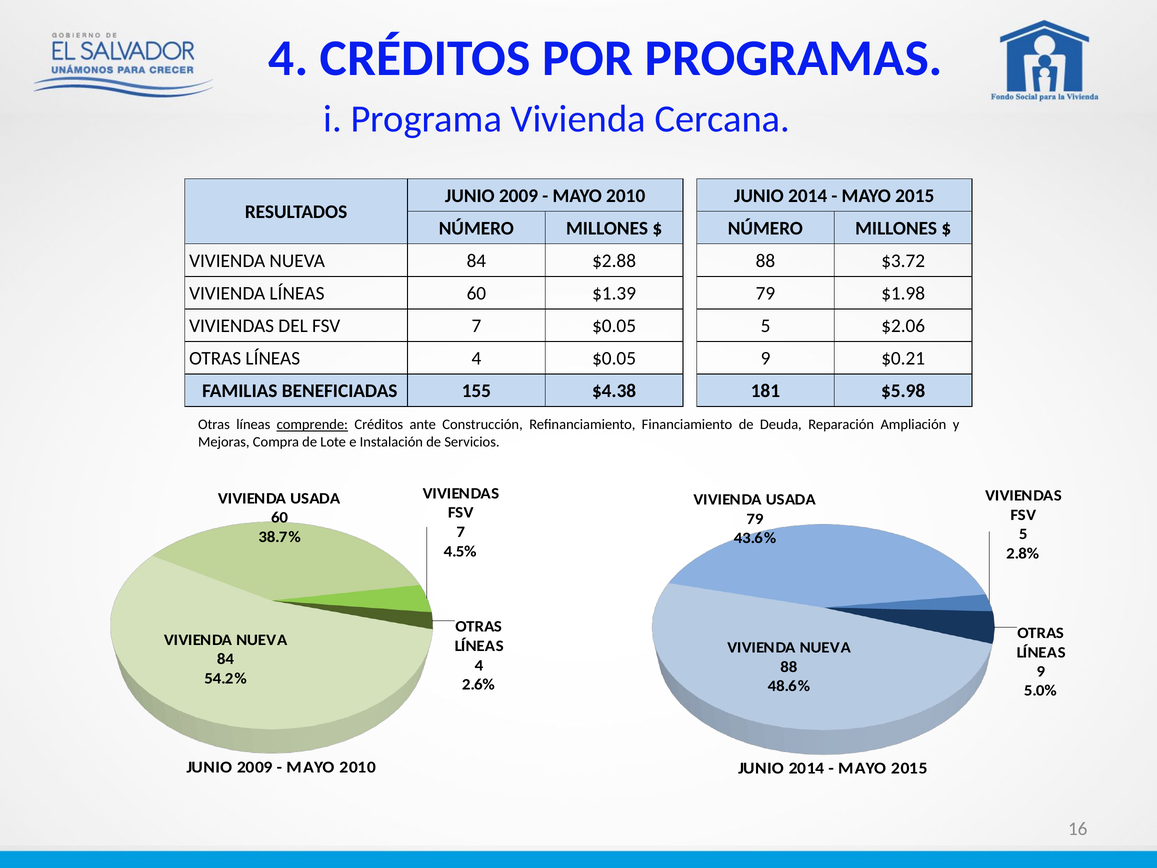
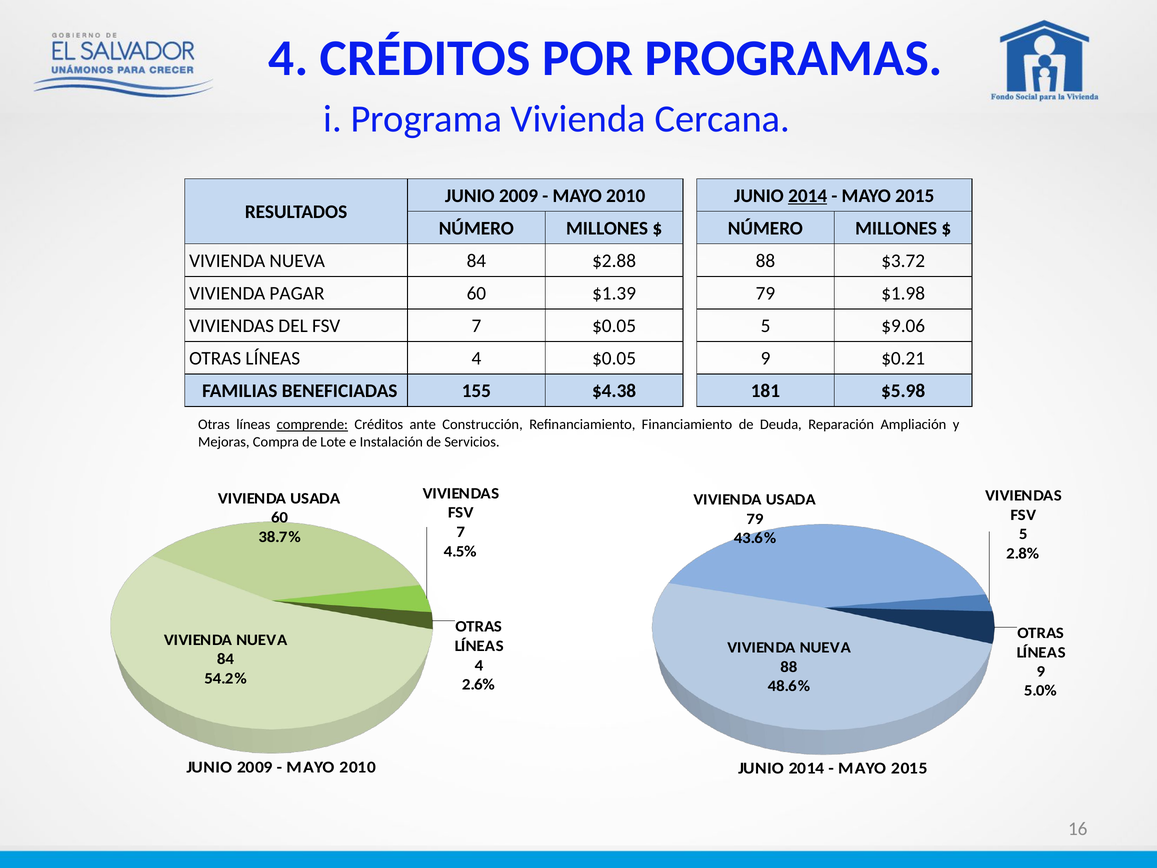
2014 at (808, 196) underline: none -> present
VIVIENDA LÍNEAS: LÍNEAS -> PAGAR
$2.06: $2.06 -> $9.06
